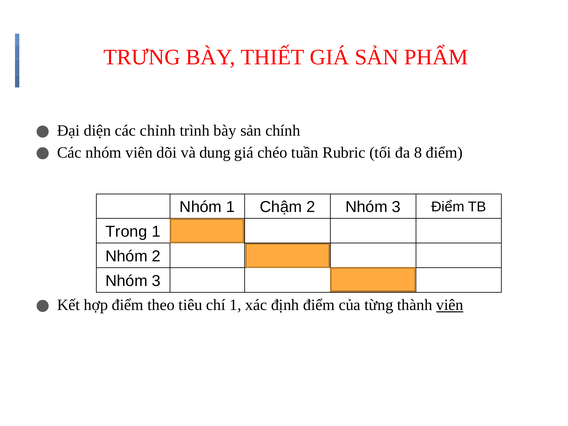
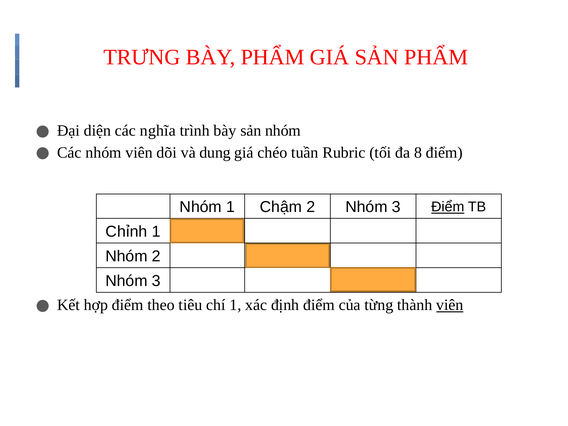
BÀY THIẾT: THIẾT -> PHẨM
chỉnh: chỉnh -> nghĩa
sản chính: chính -> nhóm
Điểm at (448, 207) underline: none -> present
Trong: Trong -> Chỉnh
